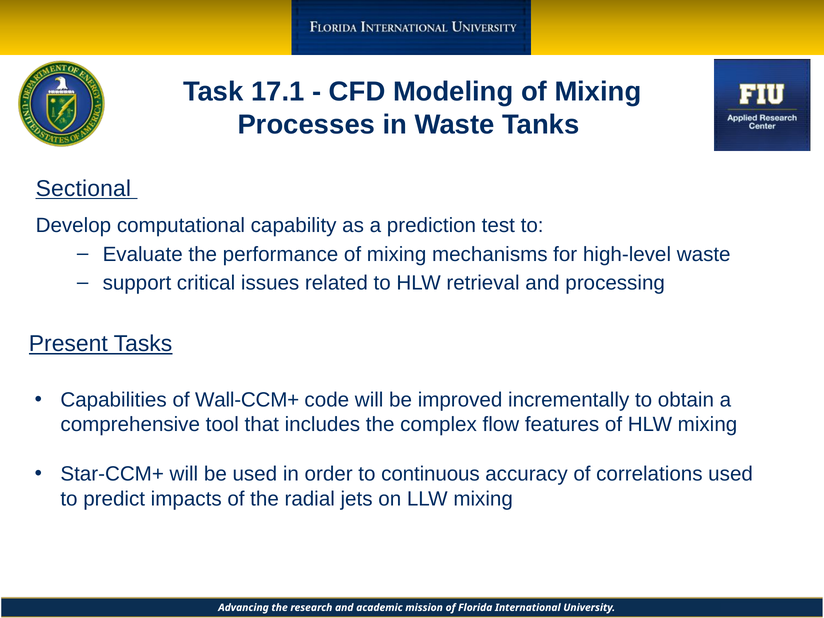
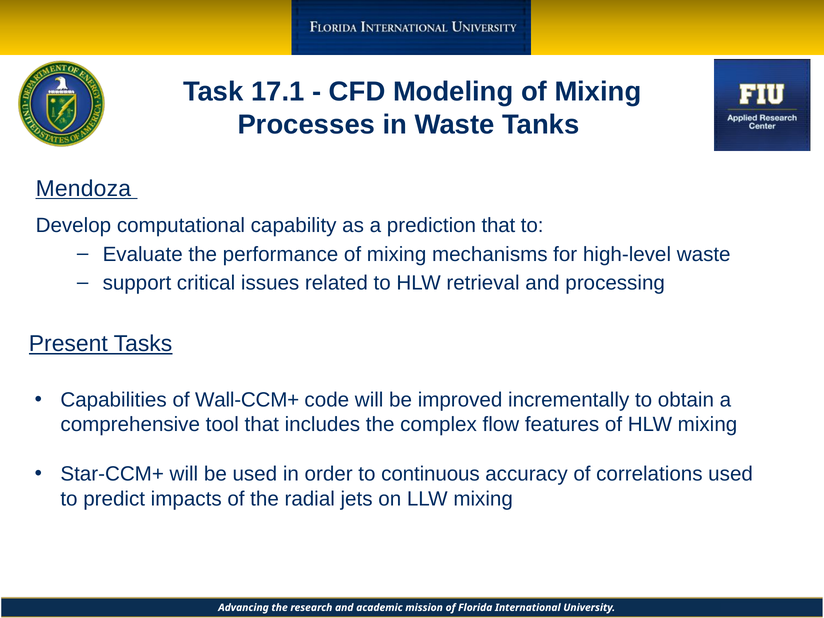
Sectional: Sectional -> Mendoza
prediction test: test -> that
